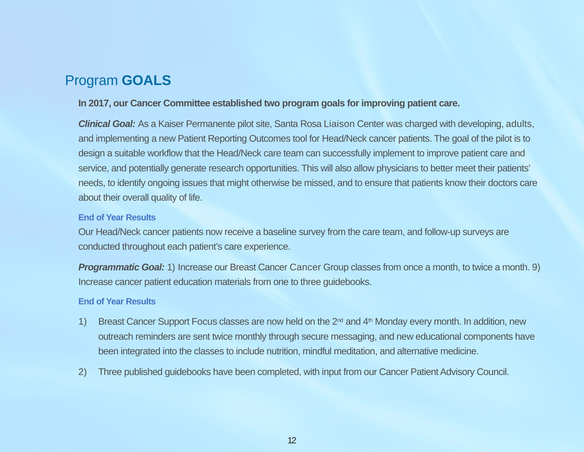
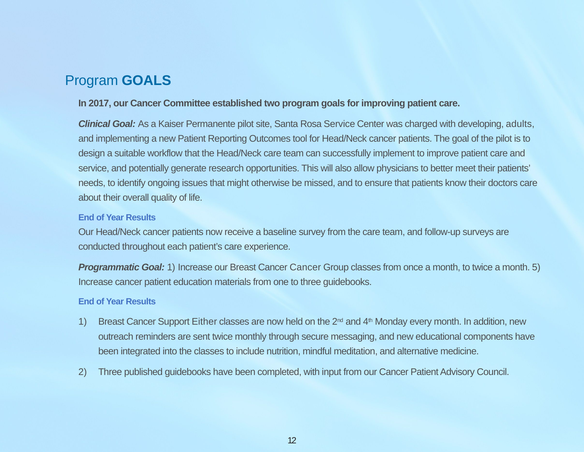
Rosa Liaison: Liaison -> Service
9: 9 -> 5
Focus: Focus -> Either
